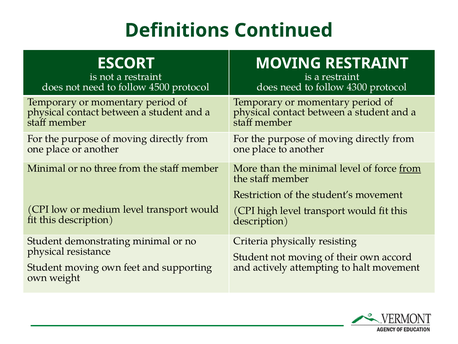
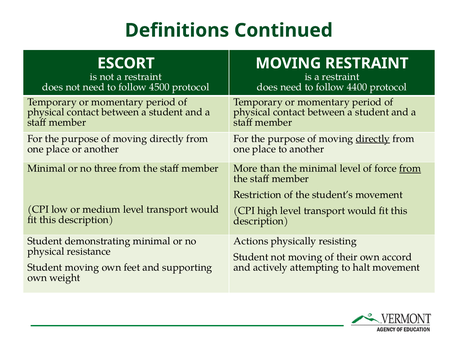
4300: 4300 -> 4400
directly at (373, 139) underline: none -> present
Criteria: Criteria -> Actions
